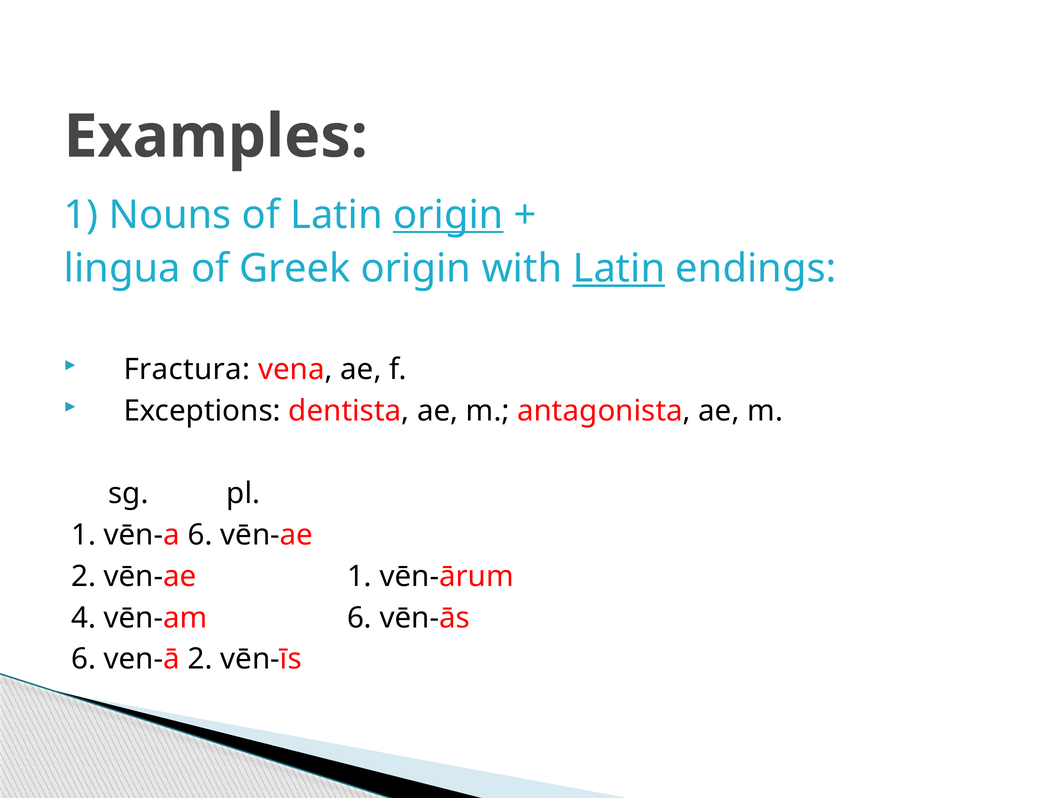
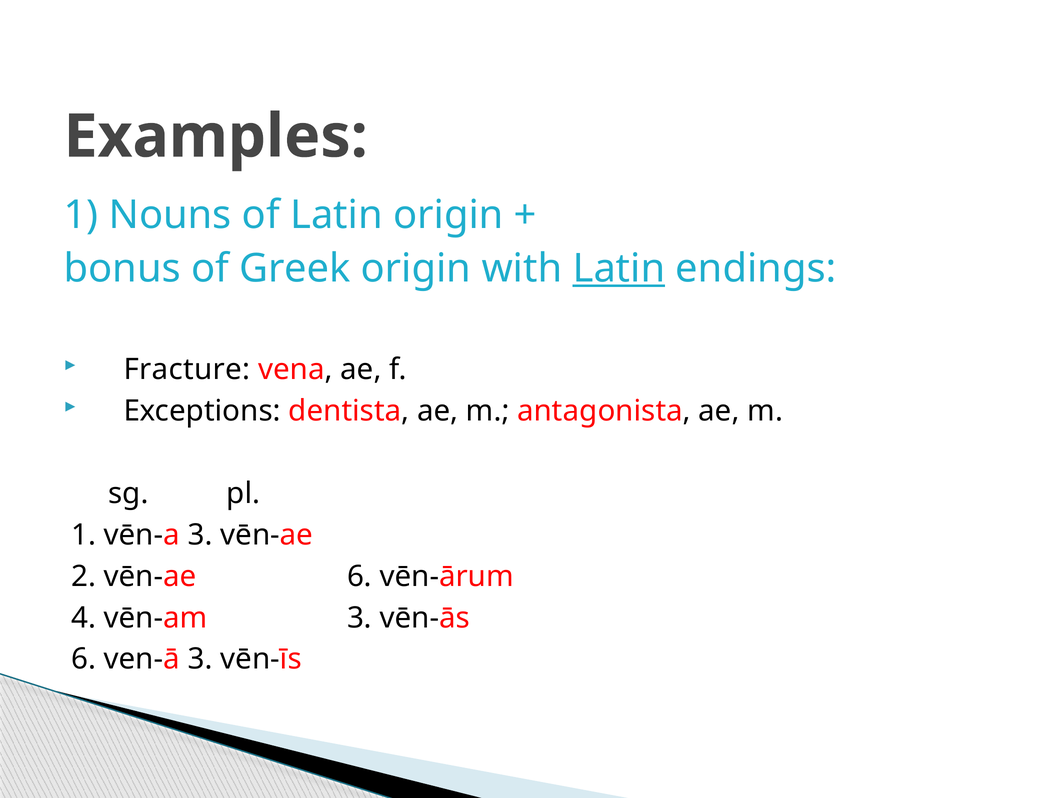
origin at (448, 215) underline: present -> none
lingua: lingua -> bonus
Fractura: Fractura -> Fracture
vēn-a 6: 6 -> 3
vēn-ae 1: 1 -> 6
vēn-am 6: 6 -> 3
ven-ā 2: 2 -> 3
